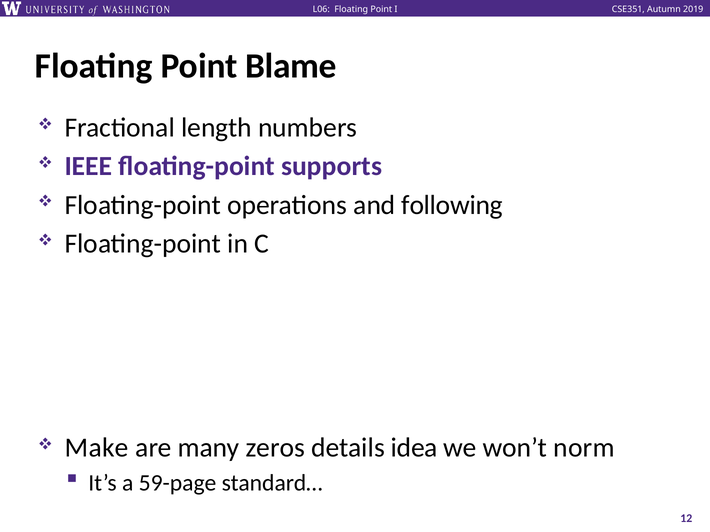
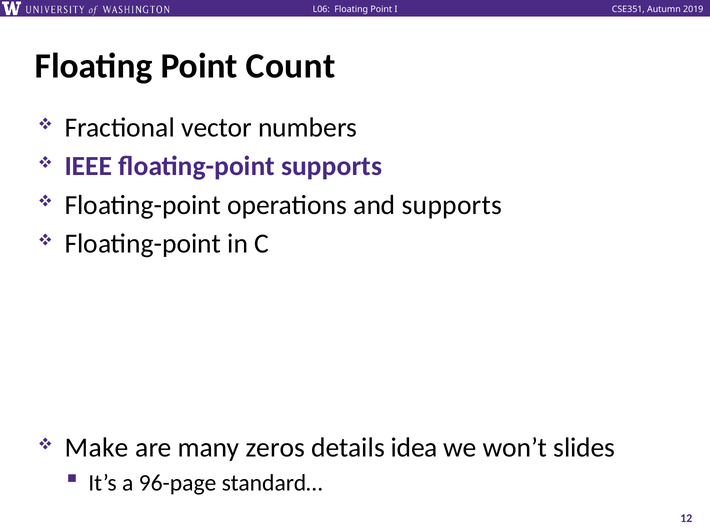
Blame: Blame -> Count
length: length -> vector
and following: following -> supports
norm: norm -> slides
59-page: 59-page -> 96-page
